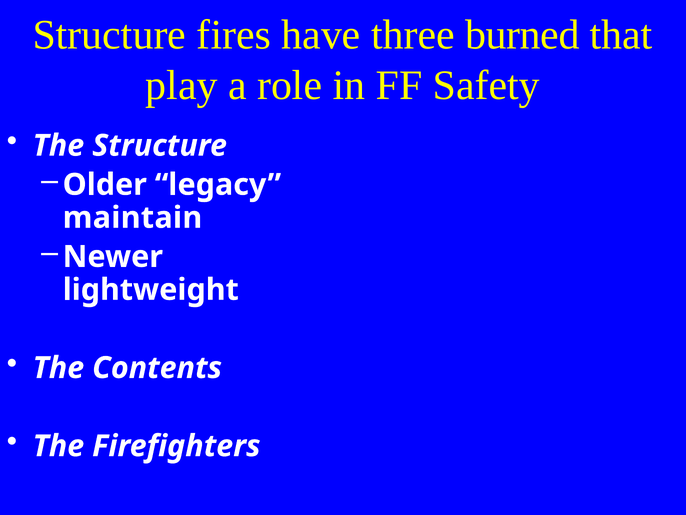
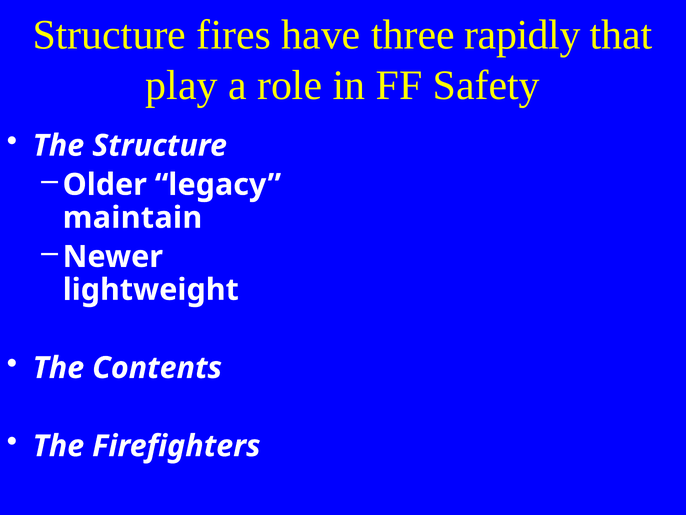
burned: burned -> rapidly
